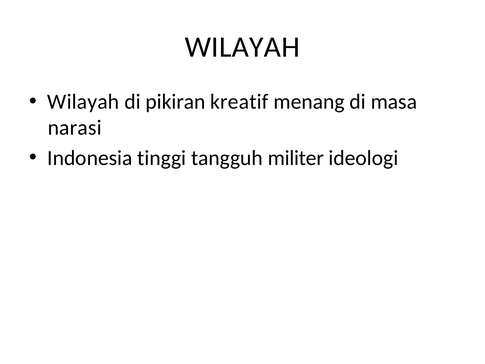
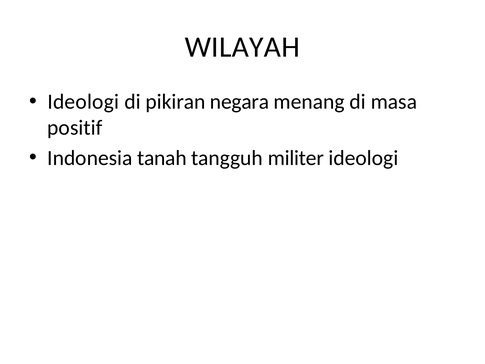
Wilayah at (83, 102): Wilayah -> Ideologi
kreatif: kreatif -> negara
narasi: narasi -> positif
tinggi: tinggi -> tanah
